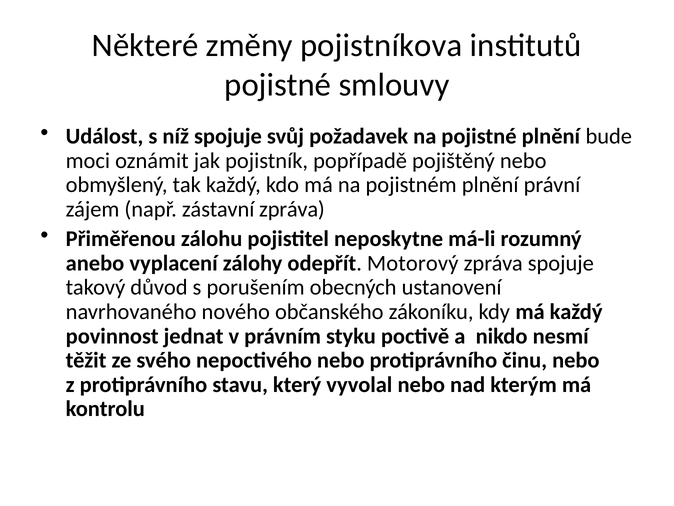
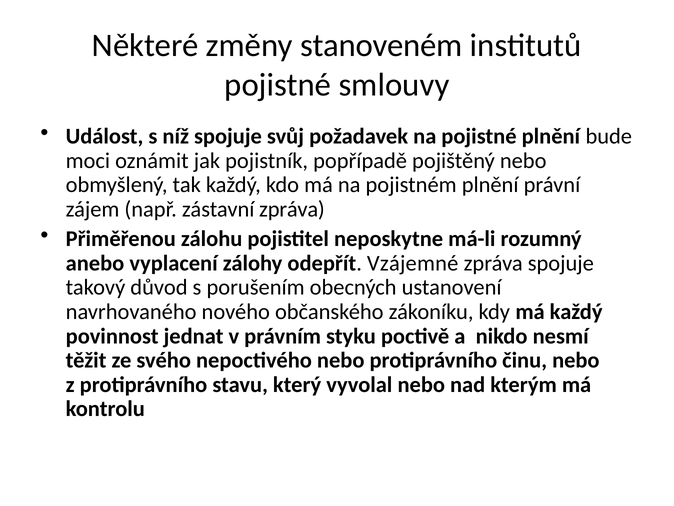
pojistníkova: pojistníkova -> stanoveném
Motorový: Motorový -> Vzájemné
